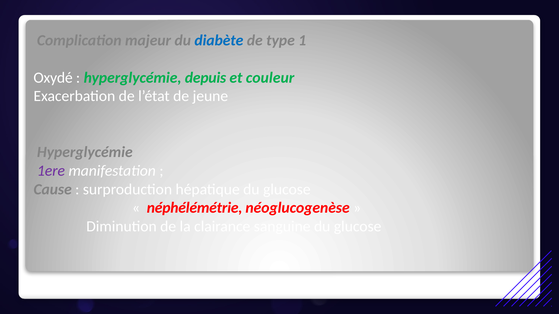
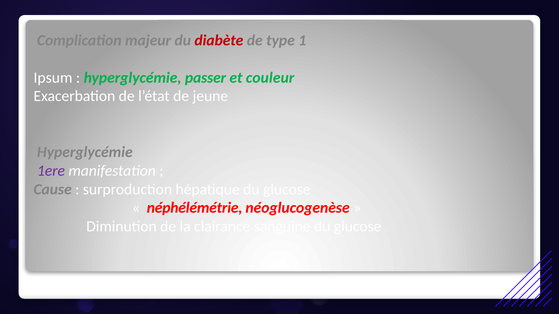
diabète colour: blue -> red
Oxydé: Oxydé -> Ipsum
depuis: depuis -> passer
